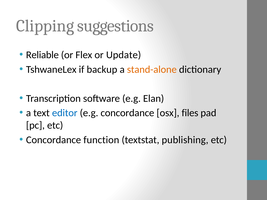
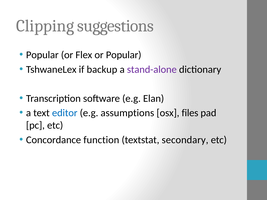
Reliable at (42, 55): Reliable -> Popular
or Update: Update -> Popular
stand-alone colour: orange -> purple
e.g concordance: concordance -> assumptions
publishing: publishing -> secondary
